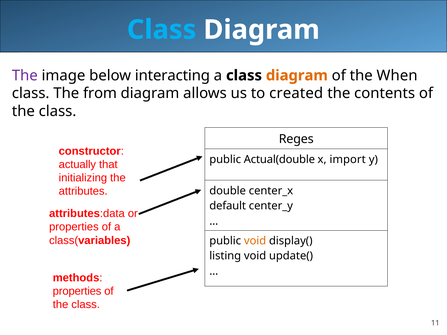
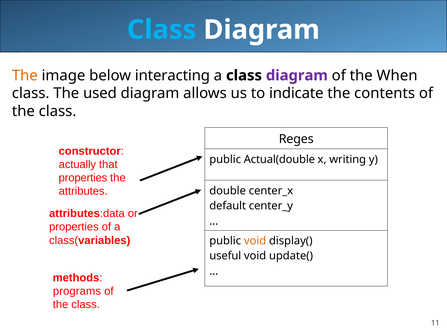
The at (25, 76) colour: purple -> orange
diagram at (297, 76) colour: orange -> purple
from: from -> used
created: created -> indicate
import: import -> writing
initializing at (83, 178): initializing -> properties
listing: listing -> useful
properties at (77, 291): properties -> programs
